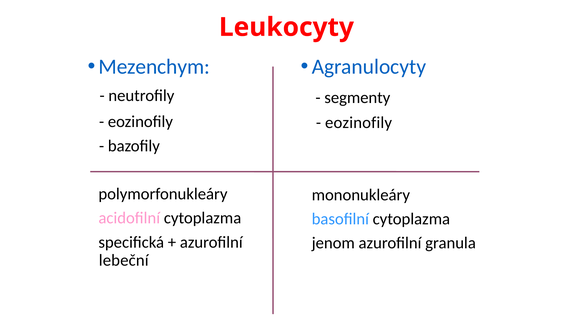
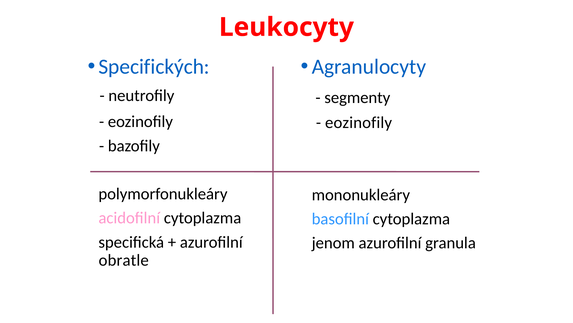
Mezenchym: Mezenchym -> Specifických
lebeční: lebeční -> obratle
